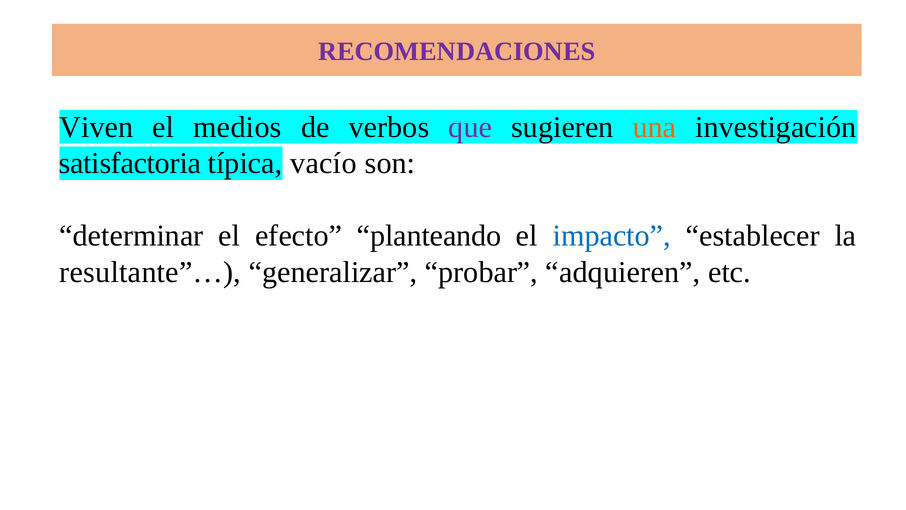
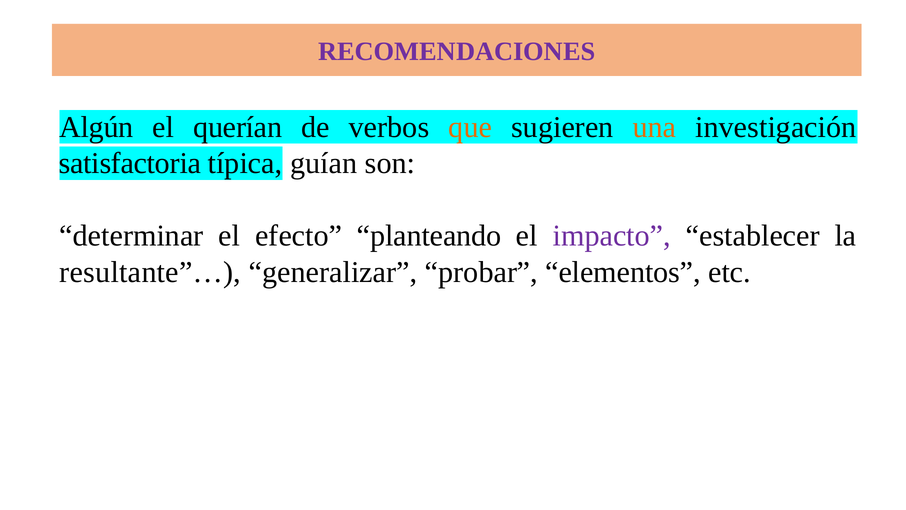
Viven: Viven -> Algún
medios: medios -> querían
que colour: purple -> orange
vacío: vacío -> guían
impacto colour: blue -> purple
adquieren: adquieren -> elementos
